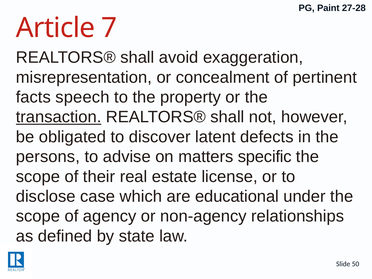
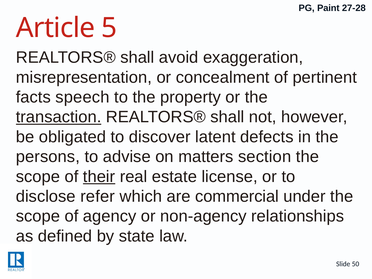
7: 7 -> 5
specific: specific -> section
their underline: none -> present
case: case -> refer
educational: educational -> commercial
